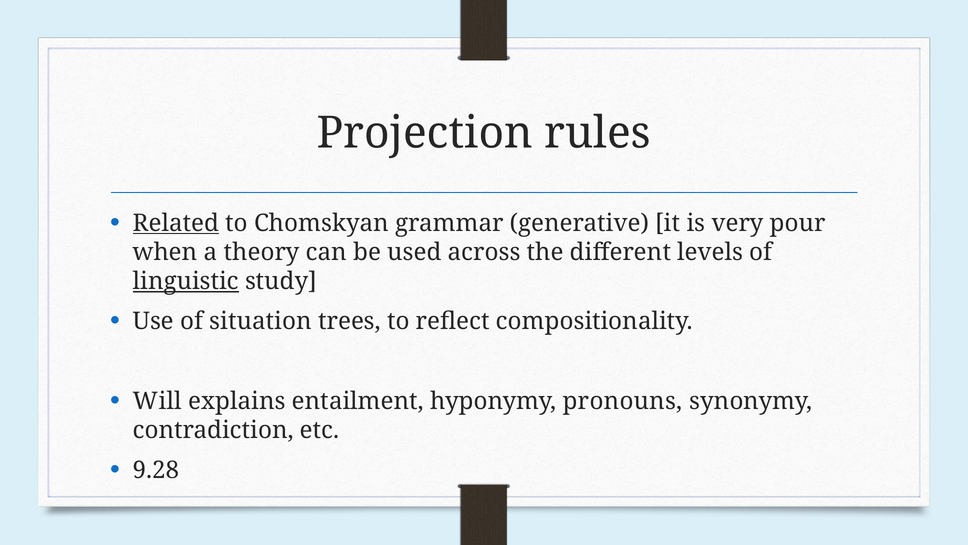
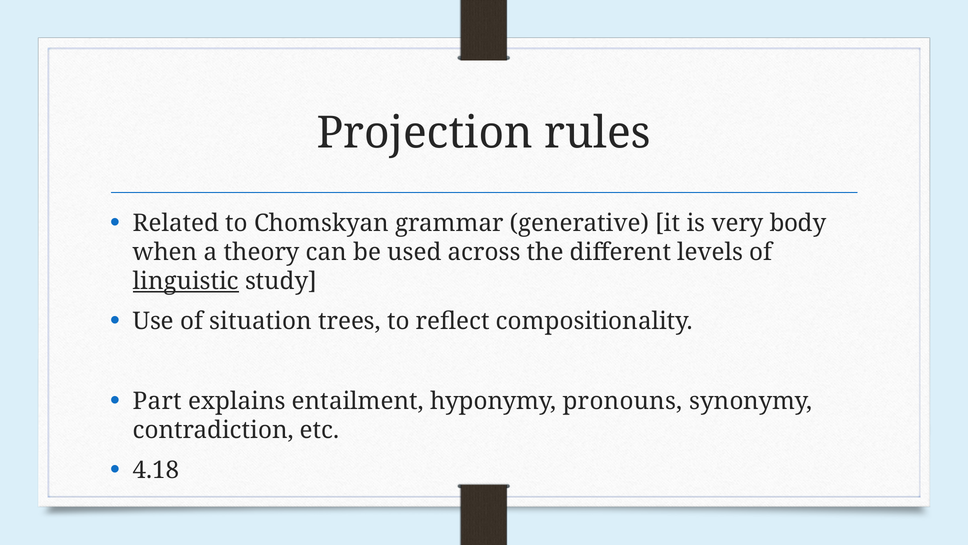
Related underline: present -> none
pour: pour -> body
Will: Will -> Part
9.28: 9.28 -> 4.18
